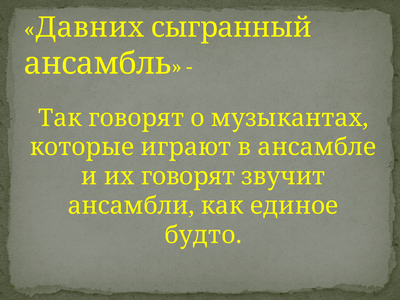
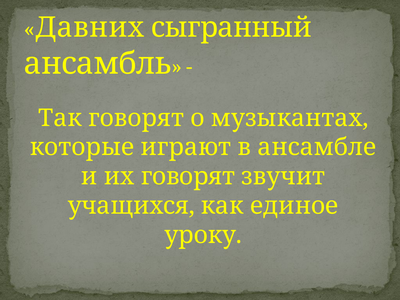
ансамбли: ансамбли -> учащихся
будто: будто -> уроку
